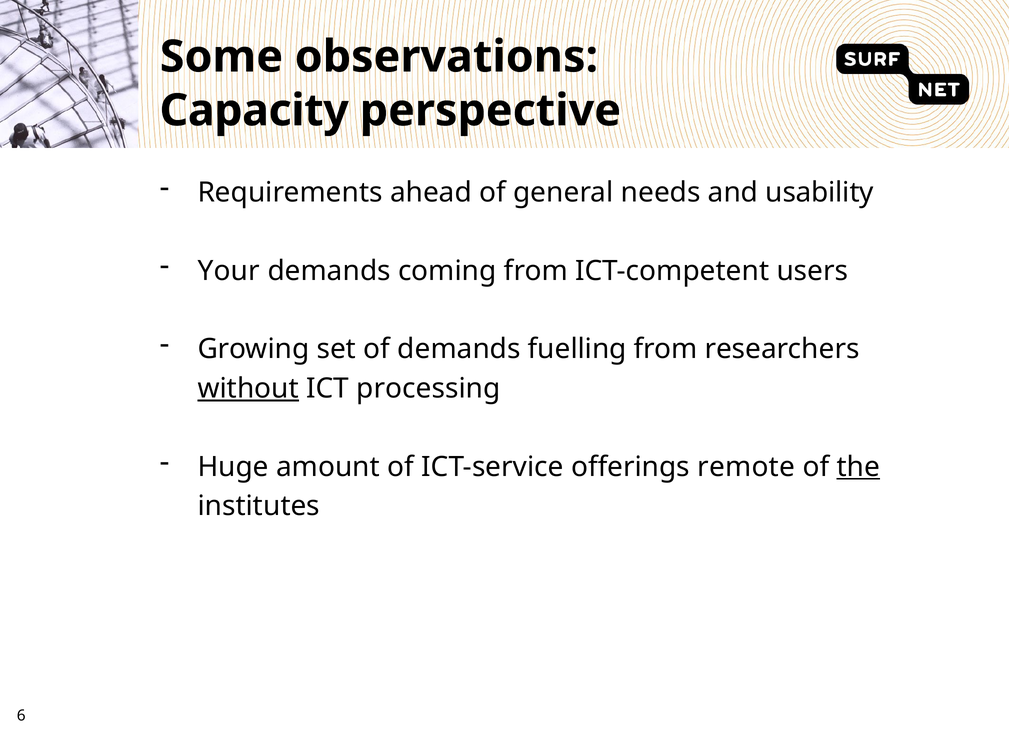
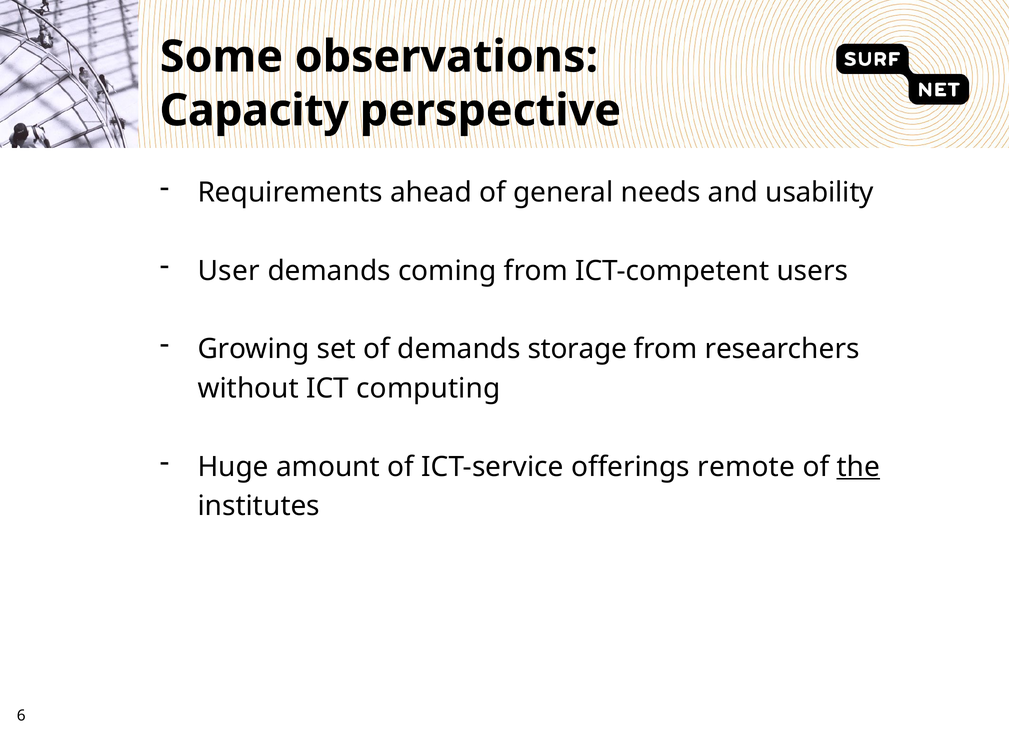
Your: Your -> User
fuelling: fuelling -> storage
without underline: present -> none
processing: processing -> computing
